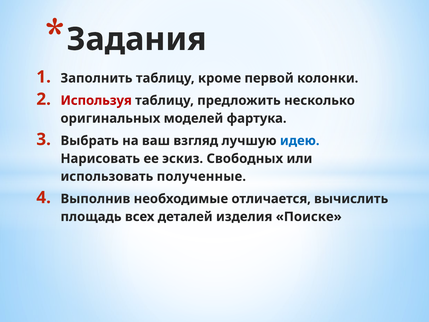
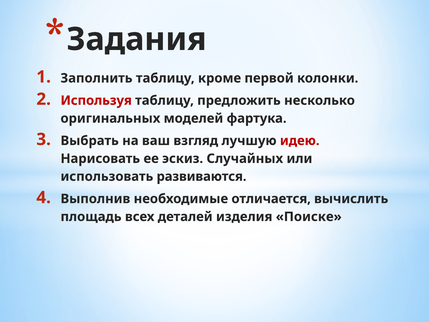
идею colour: blue -> red
Свободных: Свободных -> Случайных
полученные: полученные -> развиваются
